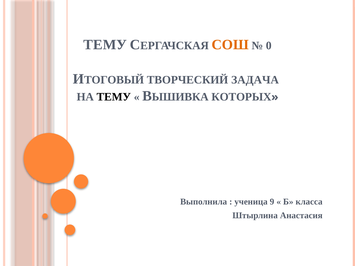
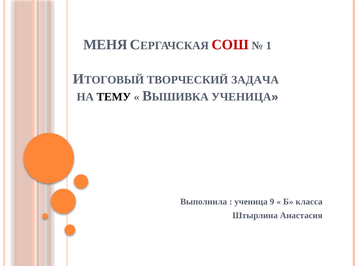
ТЕМУ at (105, 45): ТЕМУ -> МЕНЯ
СОШ colour: orange -> red
0: 0 -> 1
КОТОРЫХ at (241, 97): КОТОРЫХ -> УЧЕНИЦА
